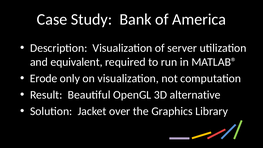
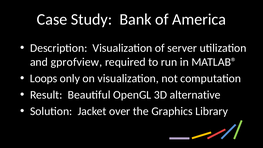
equivalent: equivalent -> gprofview
Erode: Erode -> Loops
